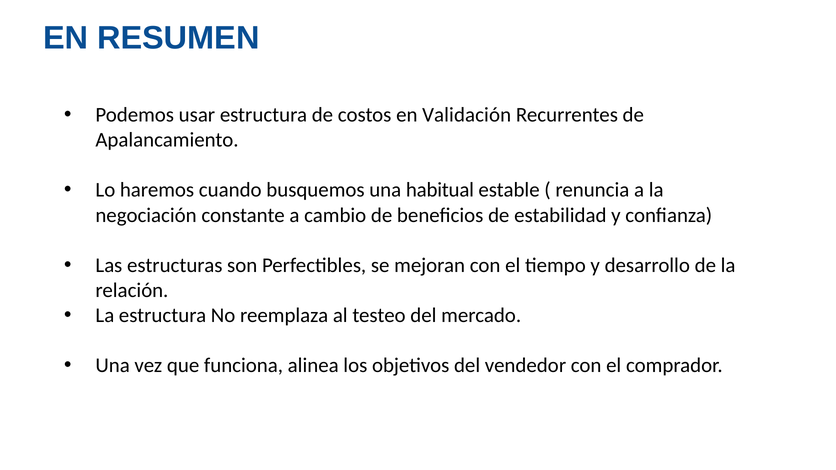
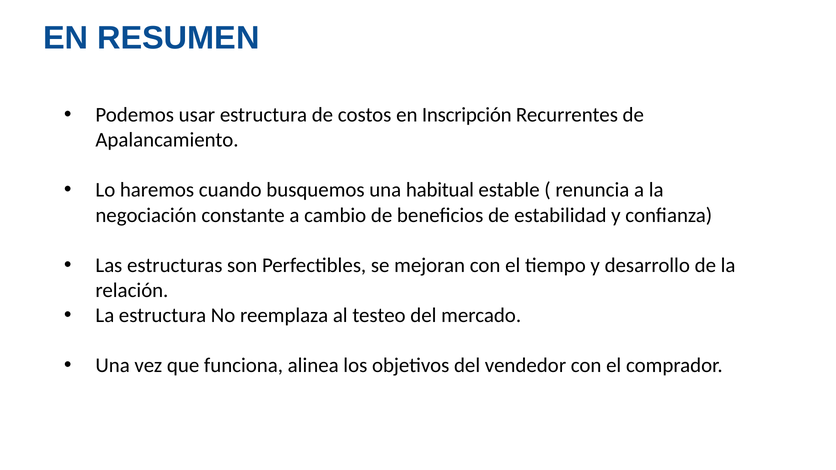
Validación: Validación -> Inscripción
